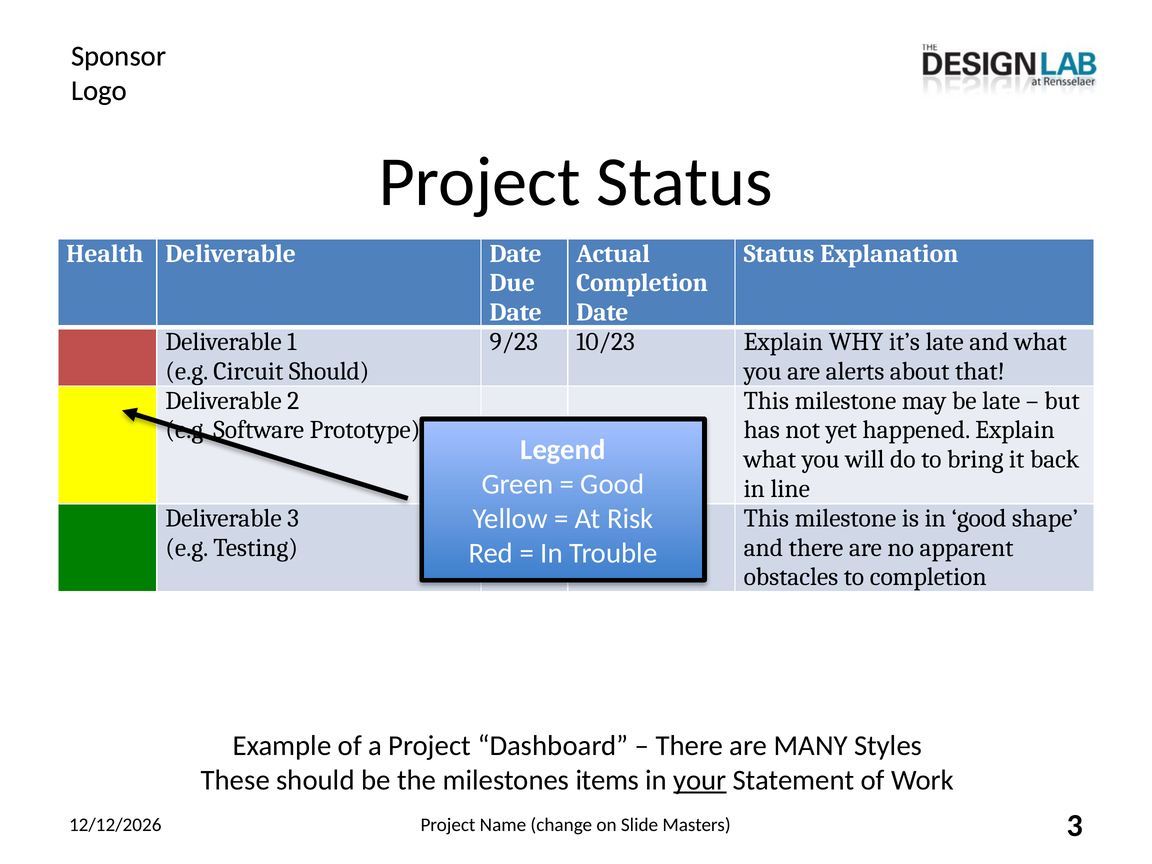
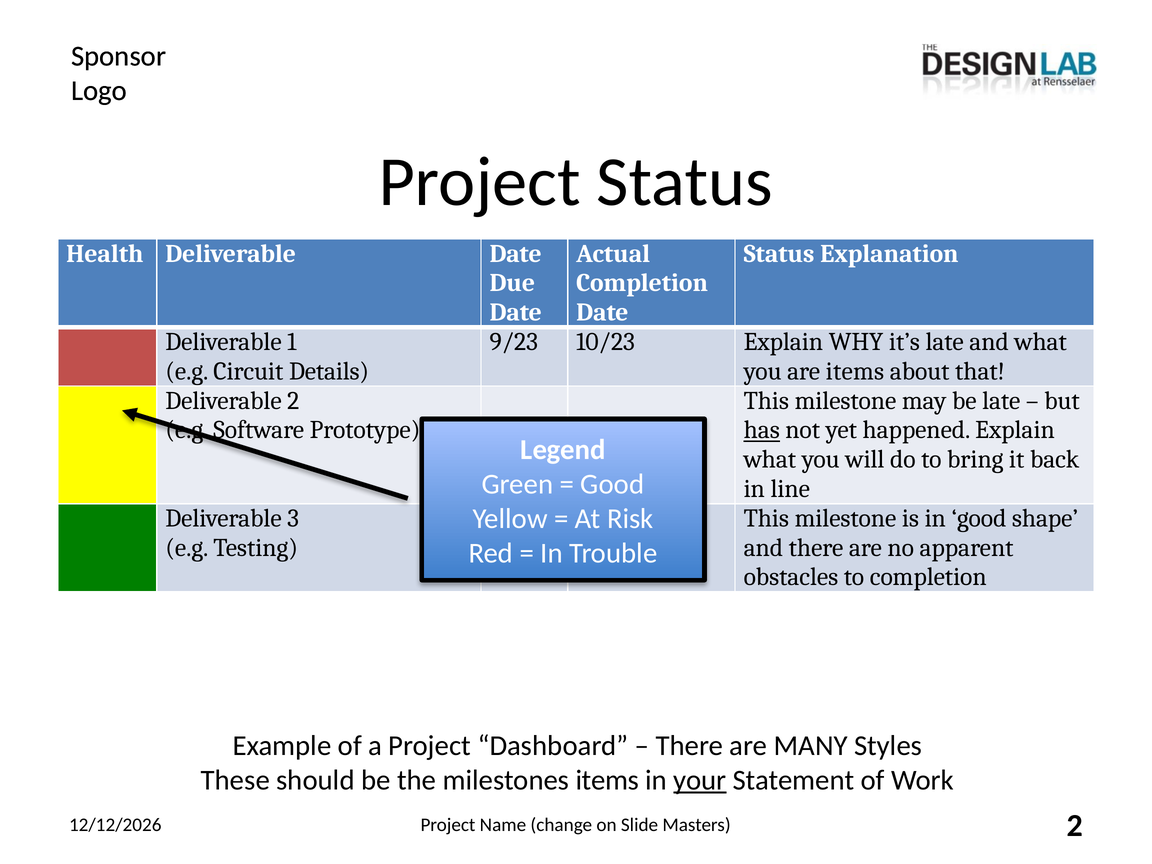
Circuit Should: Should -> Details
are alerts: alerts -> items
has underline: none -> present
Masters 3: 3 -> 2
